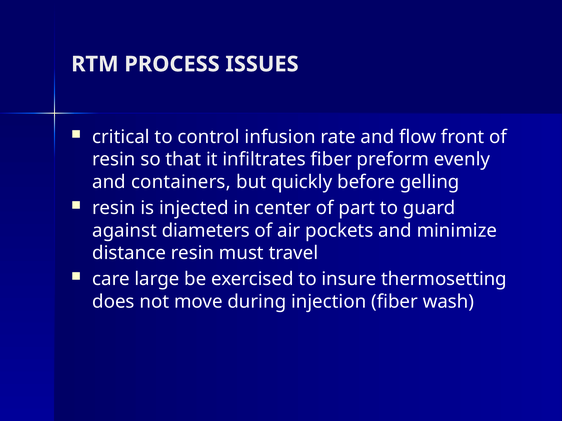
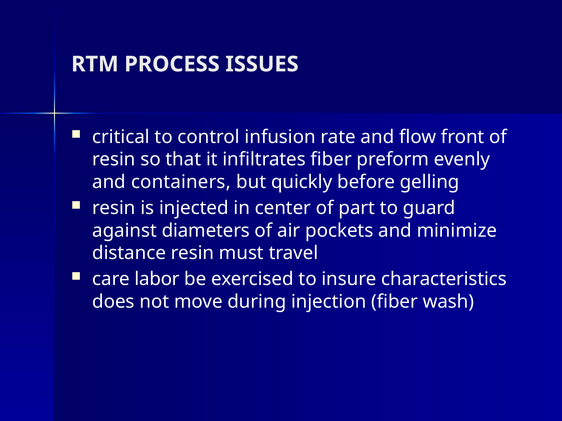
large: large -> labor
thermosetting: thermosetting -> characteristics
